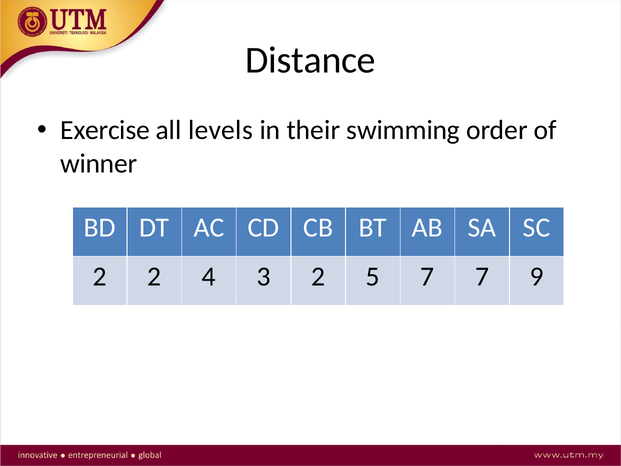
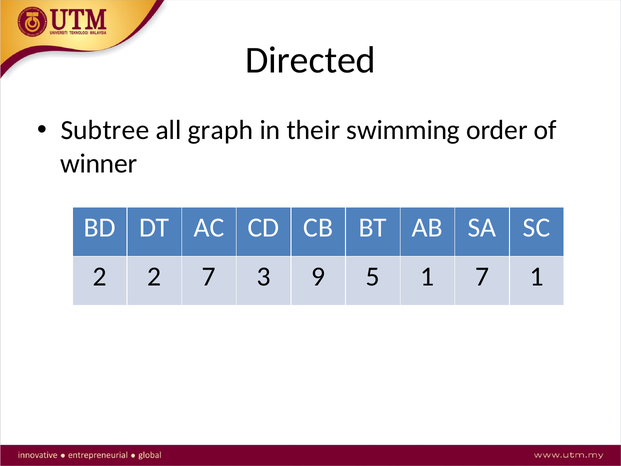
Distance: Distance -> Directed
Exercise: Exercise -> Subtree
levels: levels -> graph
2 4: 4 -> 7
3 2: 2 -> 9
5 7: 7 -> 1
7 9: 9 -> 1
